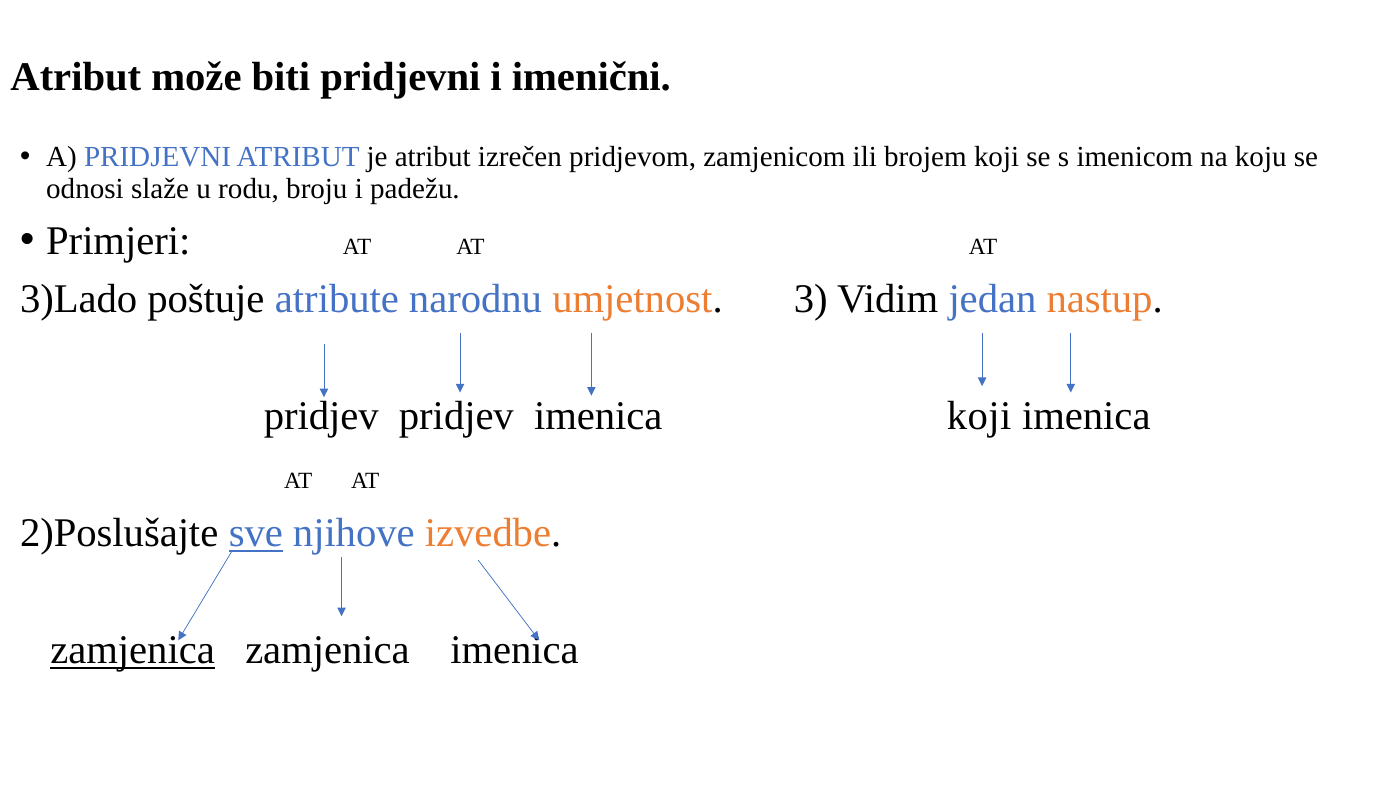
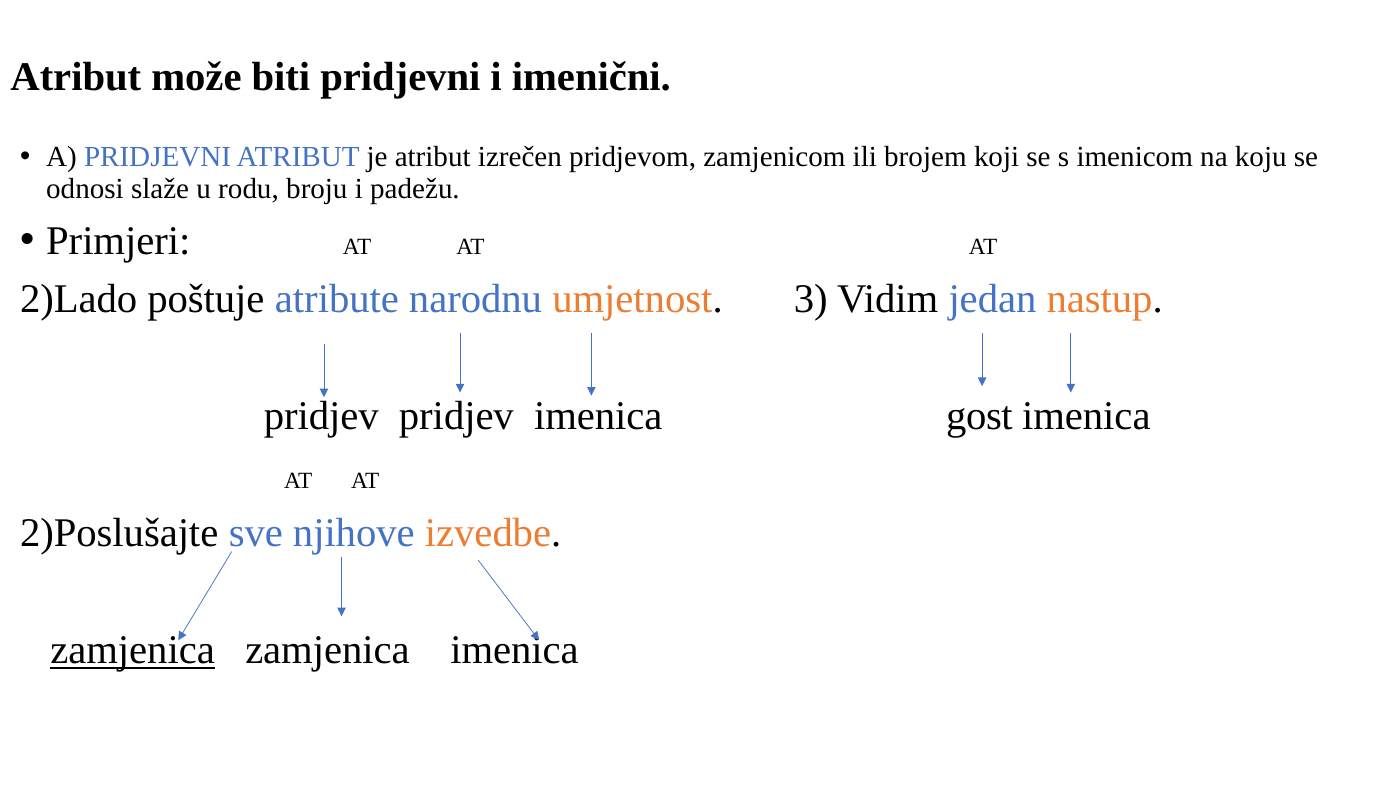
3)Lado: 3)Lado -> 2)Lado
imenica koji: koji -> gost
sve underline: present -> none
